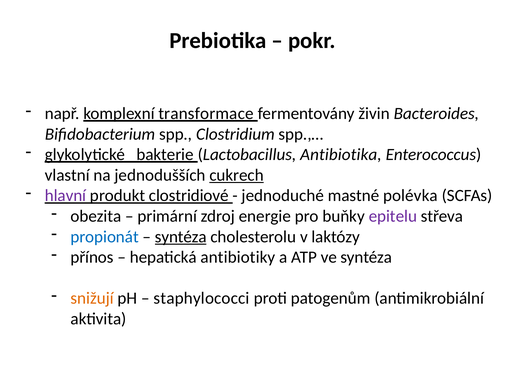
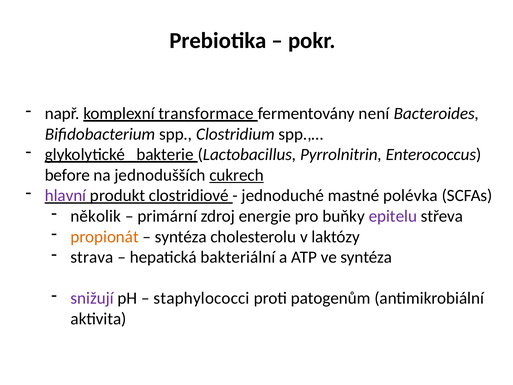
živin: živin -> není
Antibiotika: Antibiotika -> Pyrrolnitrin
vlastní: vlastní -> before
obezita: obezita -> několik
propionát colour: blue -> orange
syntéza at (181, 237) underline: present -> none
přínos: přínos -> strava
antibiotiky: antibiotiky -> bakteriální
snižují colour: orange -> purple
